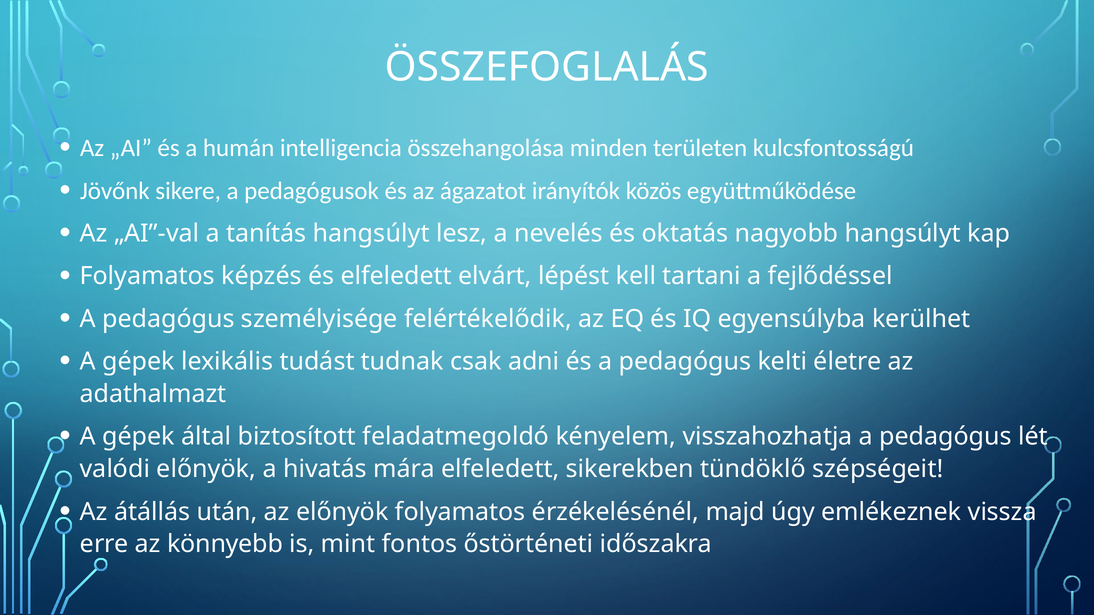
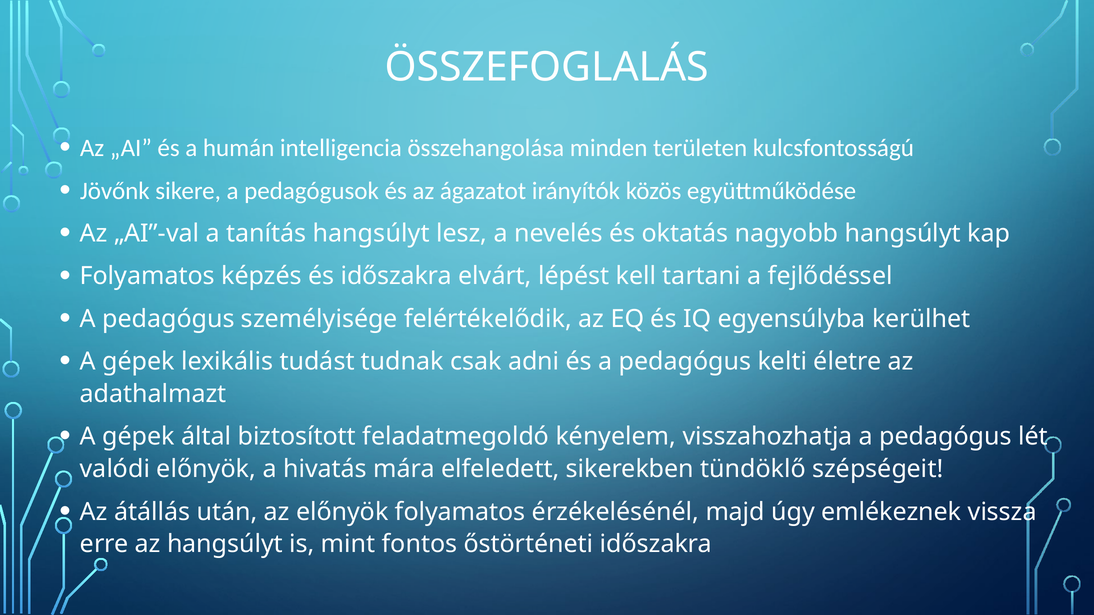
és elfeledett: elfeledett -> időszakra
az könnyebb: könnyebb -> hangsúlyt
